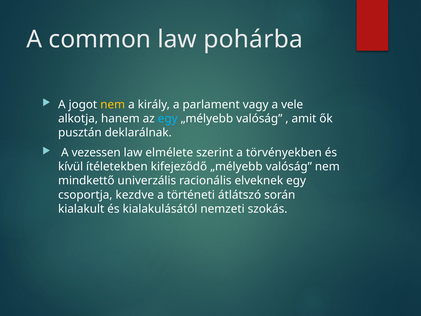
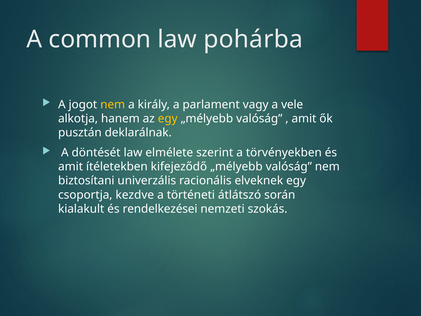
egy at (168, 119) colour: light blue -> yellow
vezessen: vezessen -> döntését
kívül at (71, 167): kívül -> amit
mindkettő: mindkettő -> biztosítani
kialakulásától: kialakulásától -> rendelkezései
